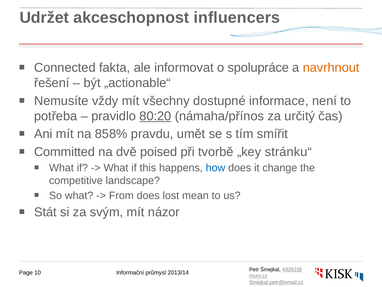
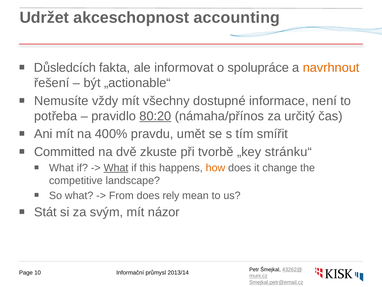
influencers: influencers -> accounting
Connected: Connected -> Důsledcích
858%: 858% -> 400%
poised: poised -> zkuste
What at (116, 168) underline: none -> present
how colour: blue -> orange
lost: lost -> rely
